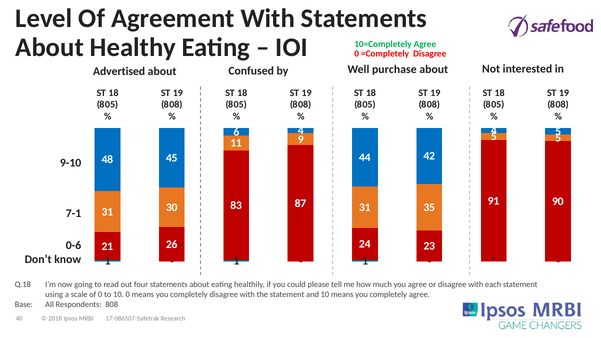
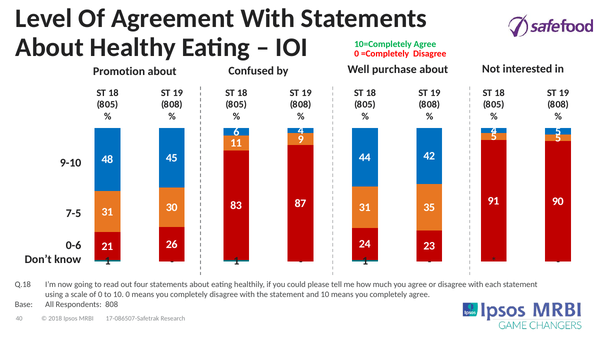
Advertised: Advertised -> Promotion
7-1: 7-1 -> 7-5
